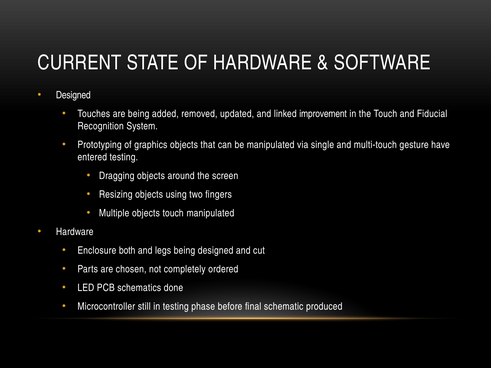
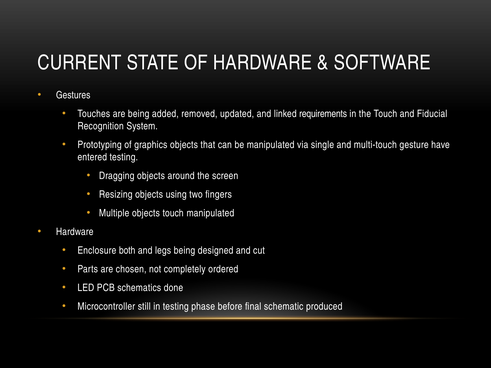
Designed at (73, 95): Designed -> Gestures
improvement: improvement -> requirements
